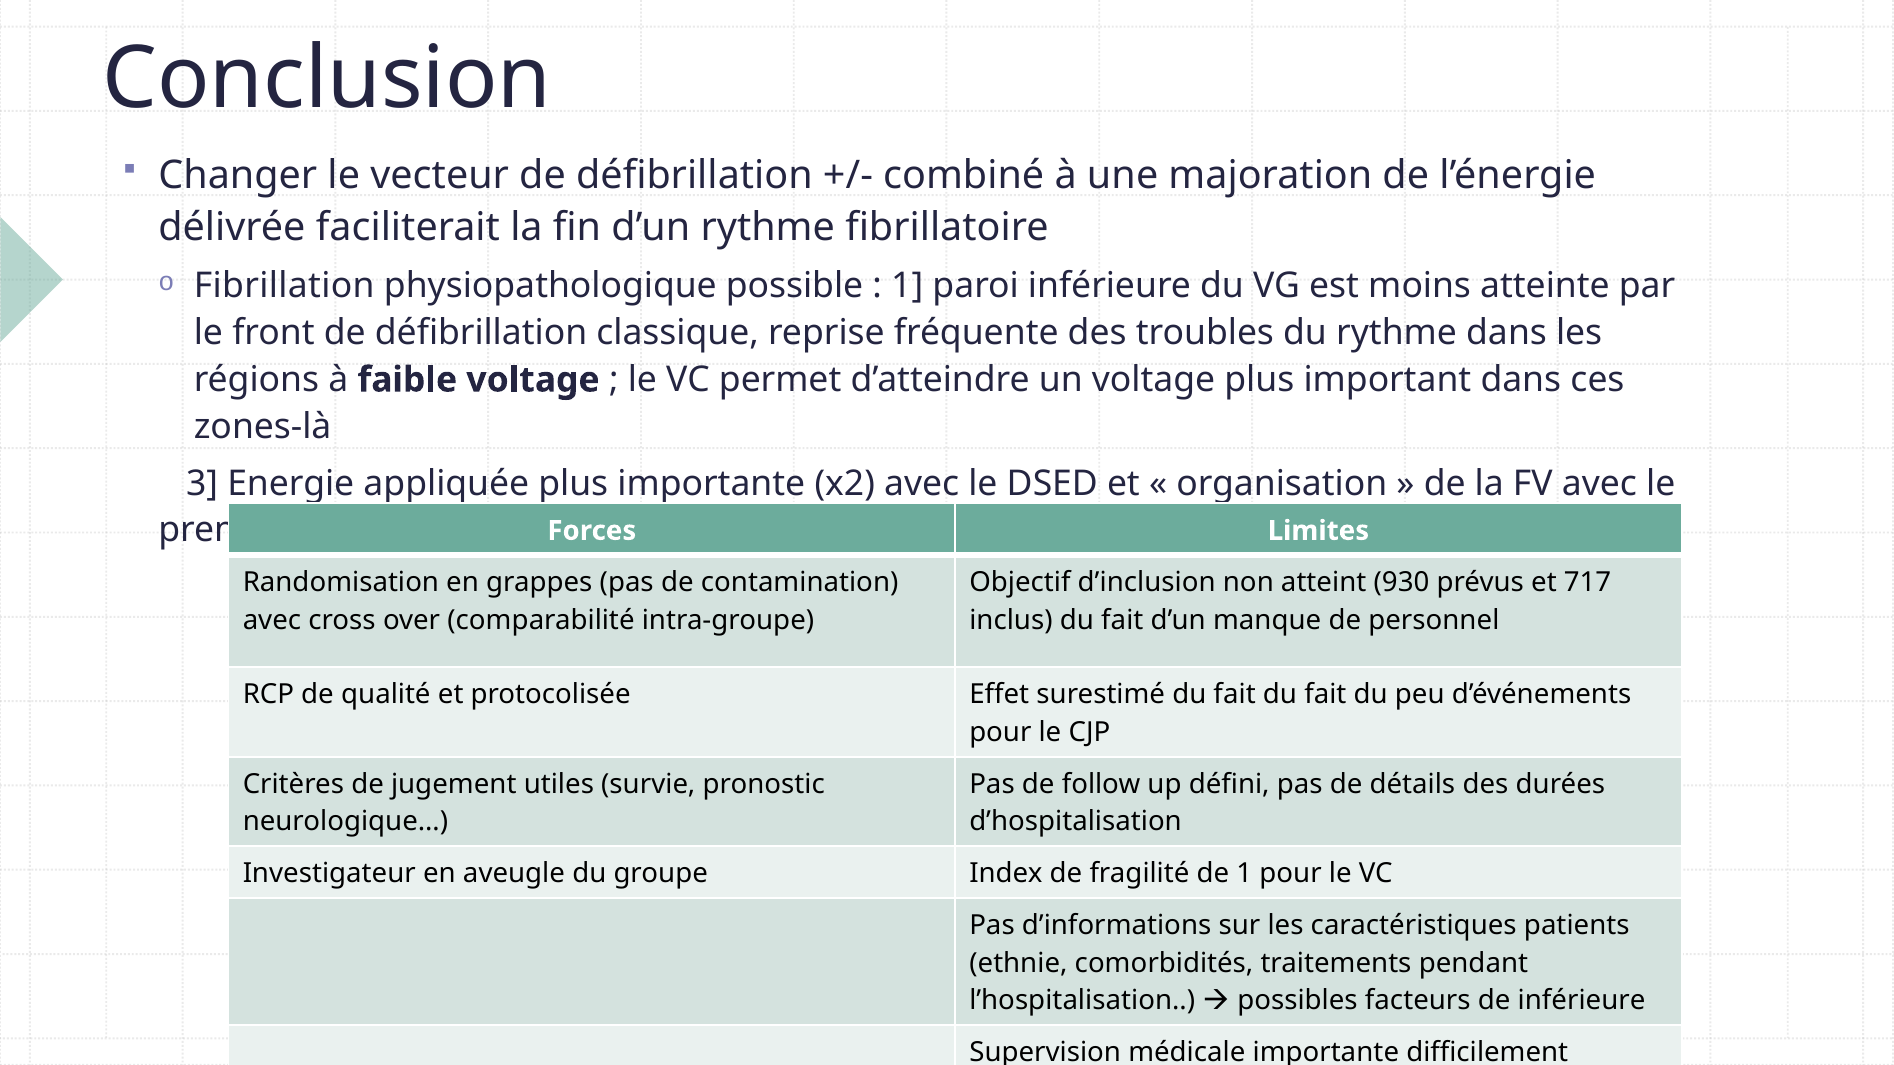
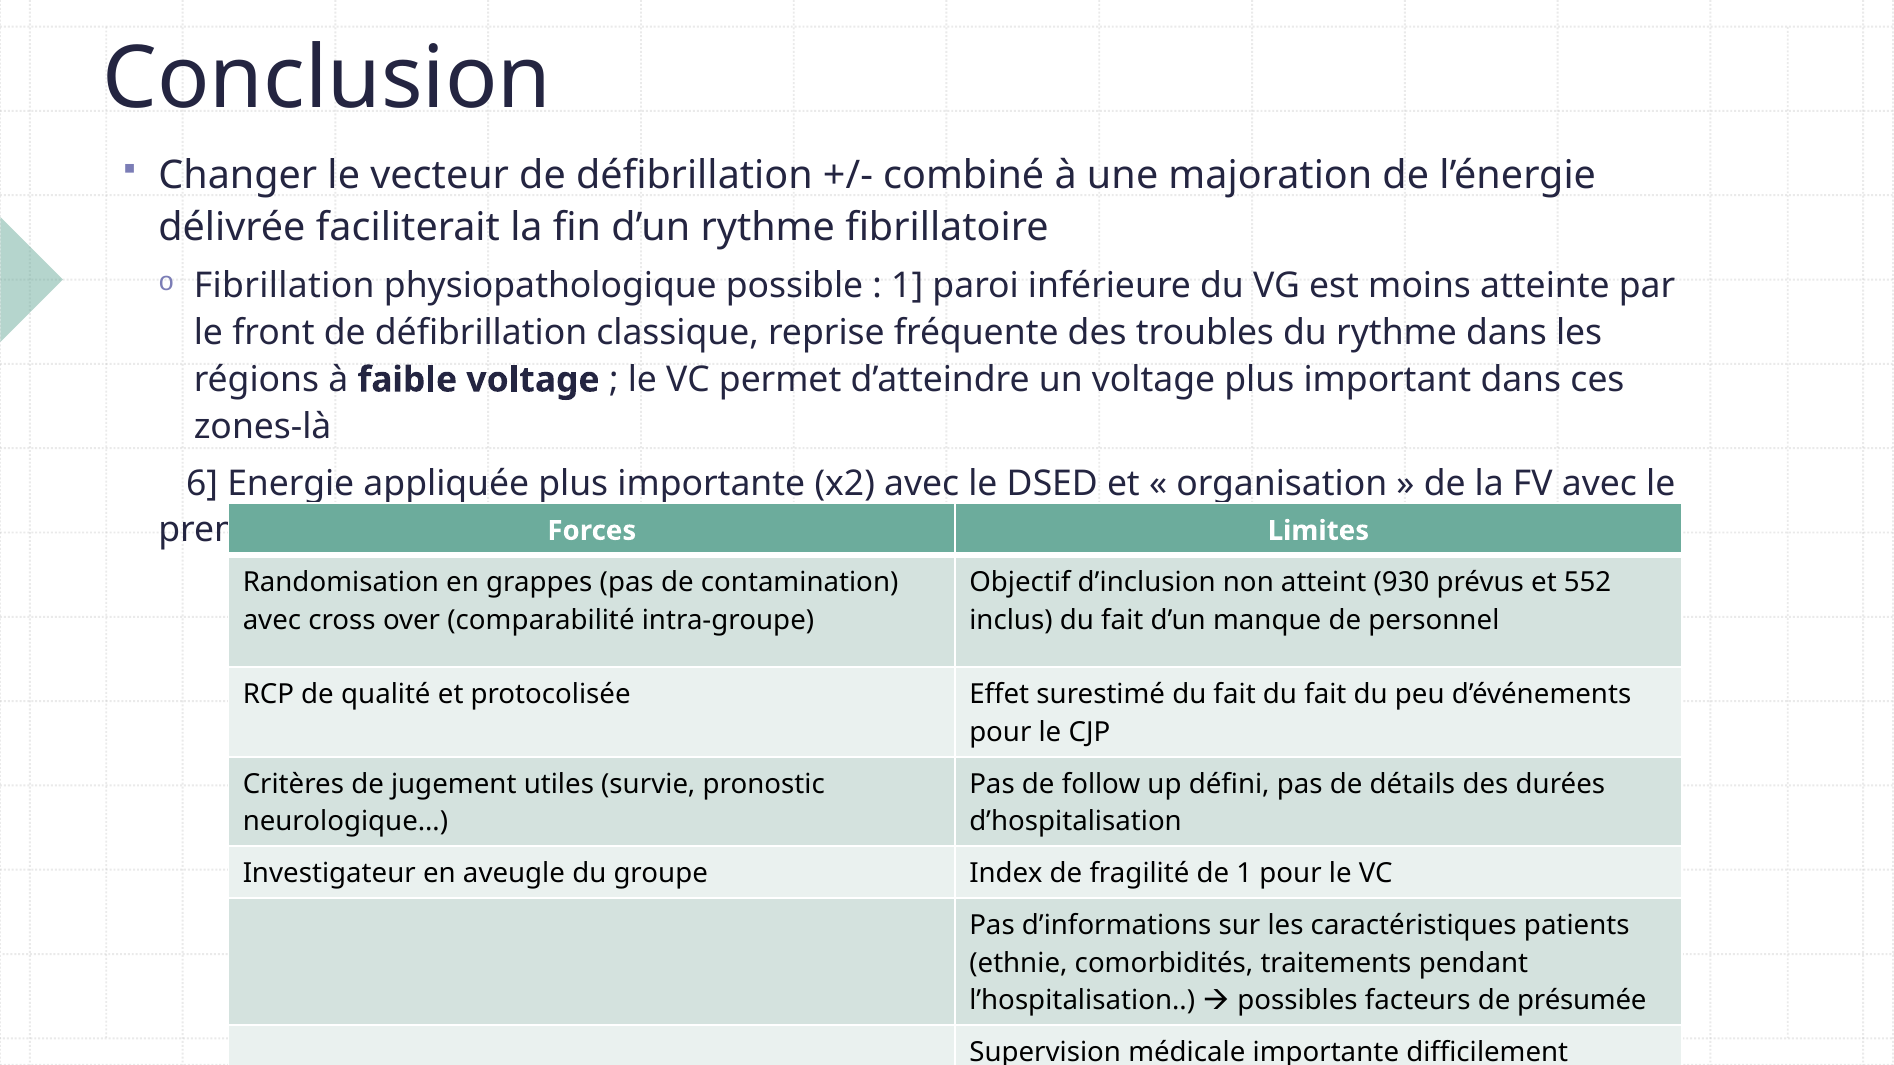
3: 3 -> 6
717: 717 -> 552
de inférieure: inférieure -> présumée
